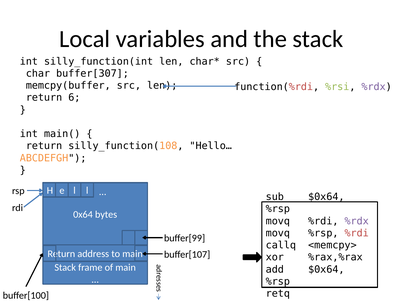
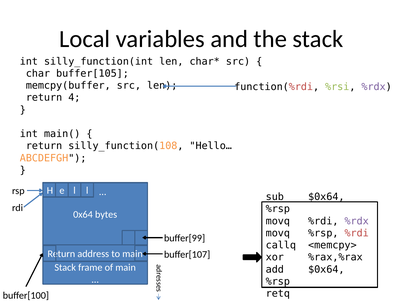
buffer[307: buffer[307 -> buffer[105
6: 6 -> 4
